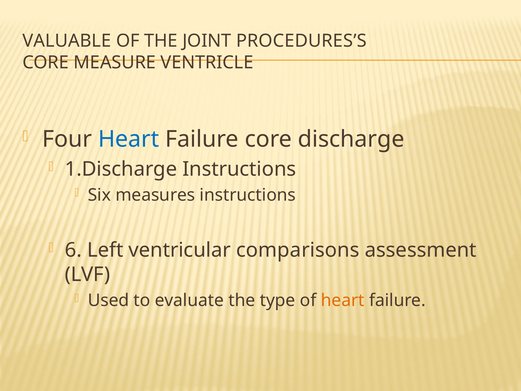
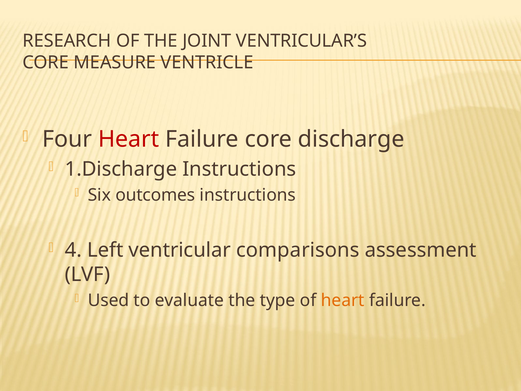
VALUABLE: VALUABLE -> RESEARCH
PROCEDURES’S: PROCEDURES’S -> VENTRICULAR’S
Heart at (129, 139) colour: blue -> red
measures: measures -> outcomes
6: 6 -> 4
